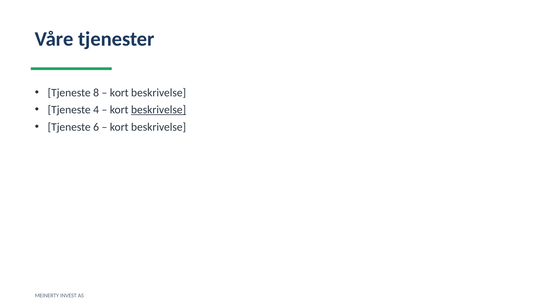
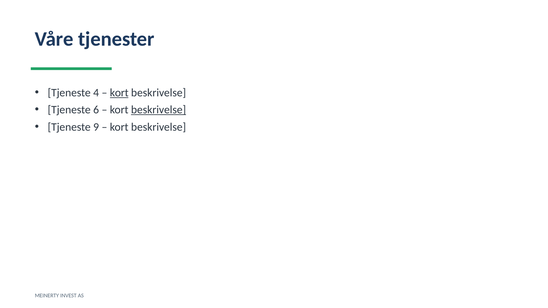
8: 8 -> 4
kort at (119, 93) underline: none -> present
4: 4 -> 6
6: 6 -> 9
